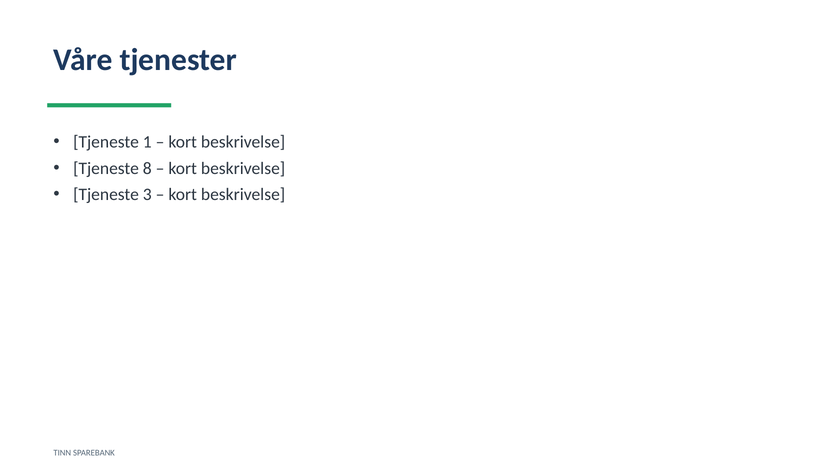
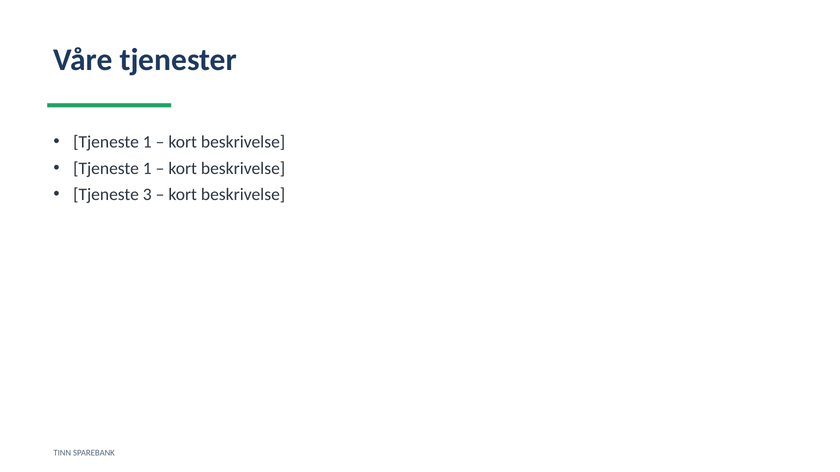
8 at (147, 169): 8 -> 1
